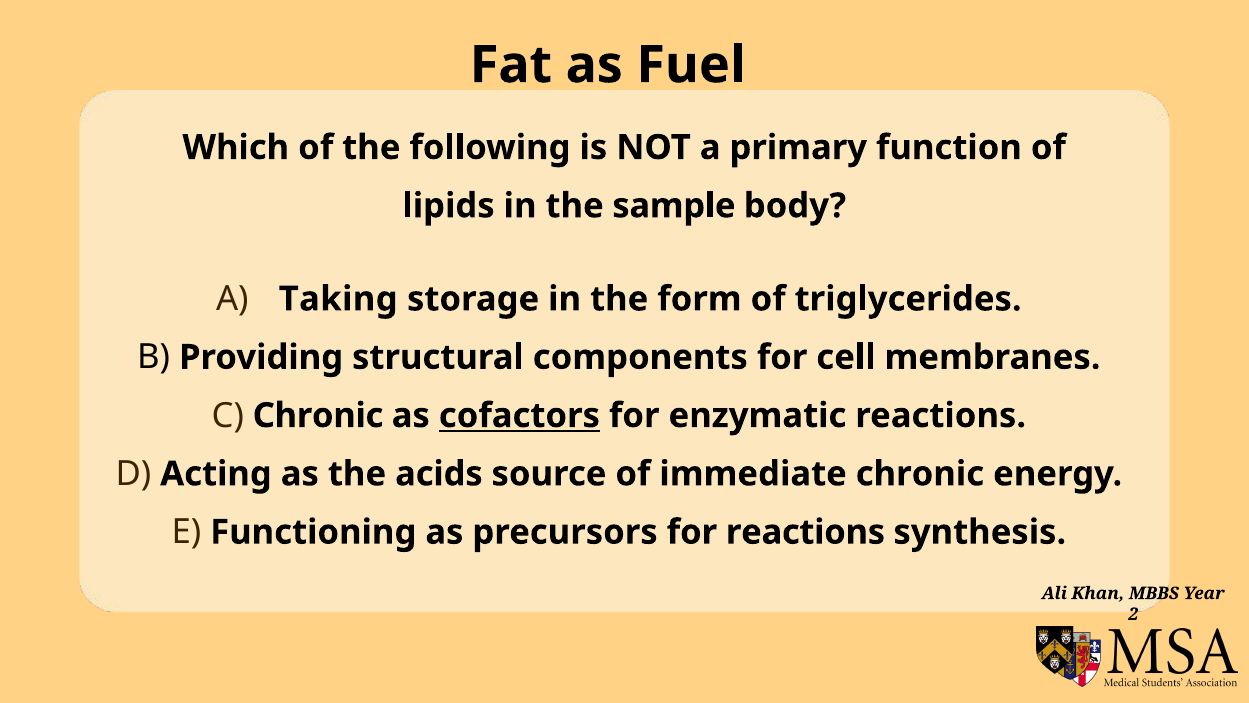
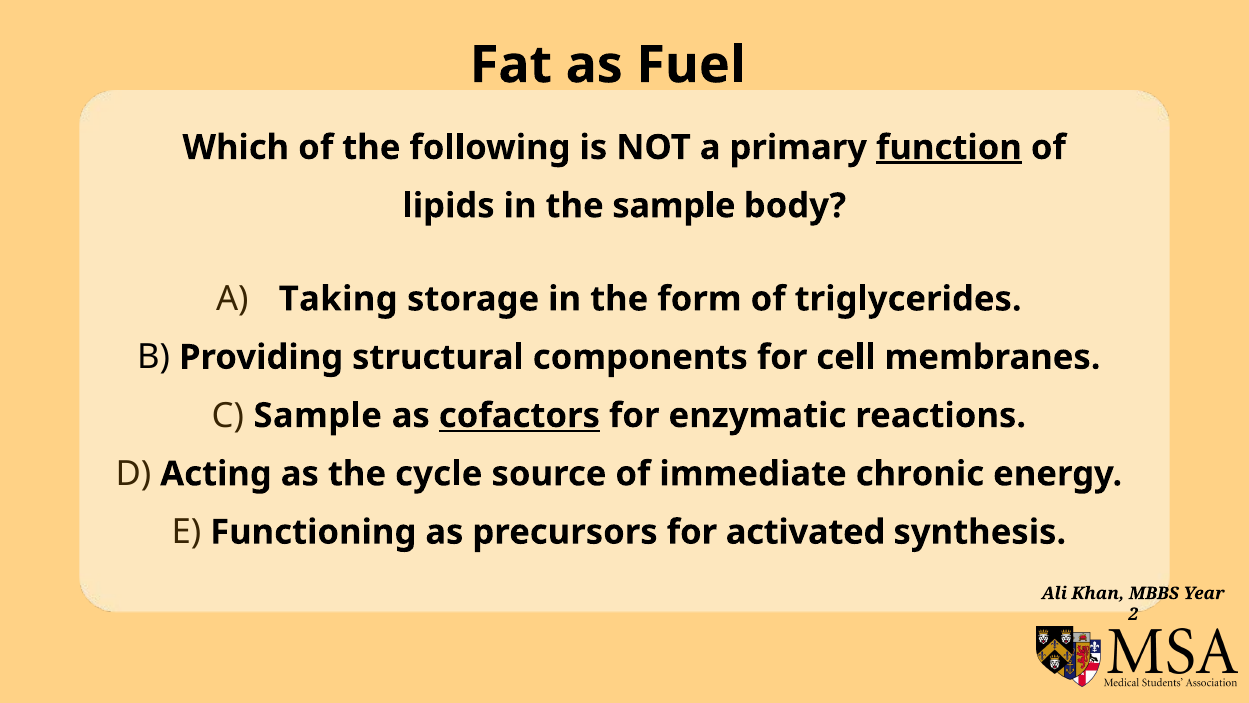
function underline: none -> present
C Chronic: Chronic -> Sample
acids: acids -> cycle
for reactions: reactions -> activated
